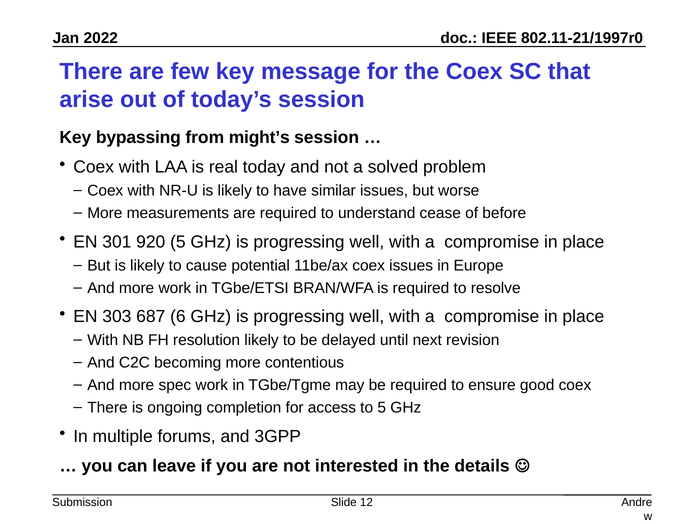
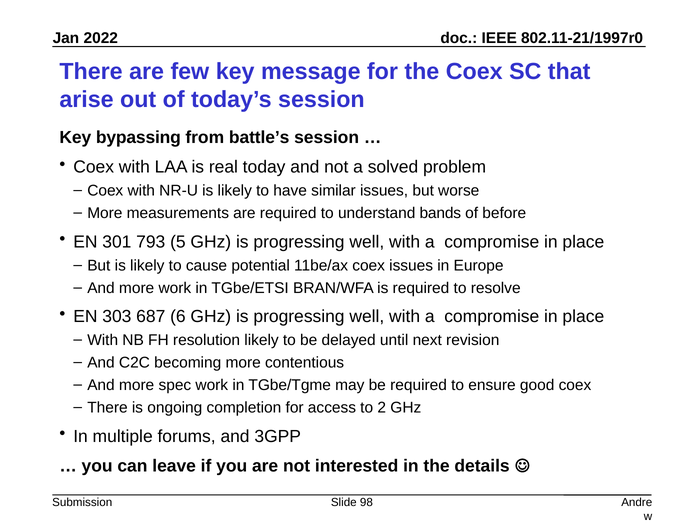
might’s: might’s -> battle’s
cease: cease -> bands
920: 920 -> 793
to 5: 5 -> 2
12: 12 -> 98
